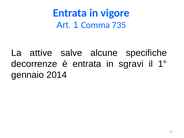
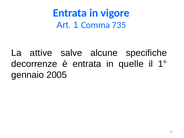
sgravi: sgravi -> quelle
2014: 2014 -> 2005
